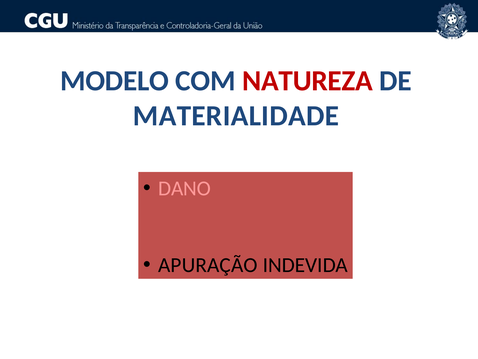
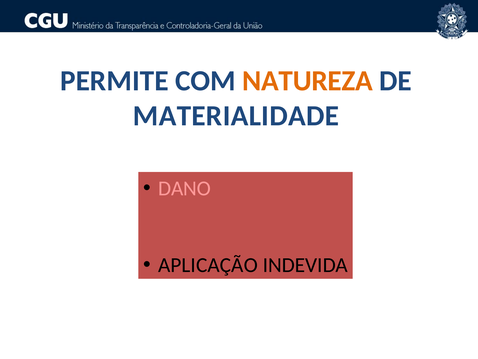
MODELO: MODELO -> PERMITE
NATUREZA colour: red -> orange
APURAÇÃO: APURAÇÃO -> APLICAÇÃO
